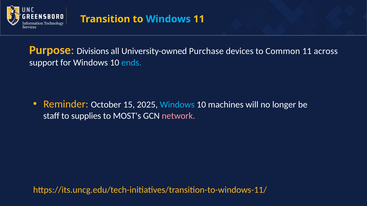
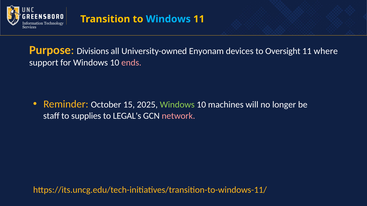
Purchase: Purchase -> Enyonam
Common: Common -> Oversight
across: across -> where
ends colour: light blue -> pink
Windows at (177, 105) colour: light blue -> light green
MOST's: MOST's -> LEGAL's
